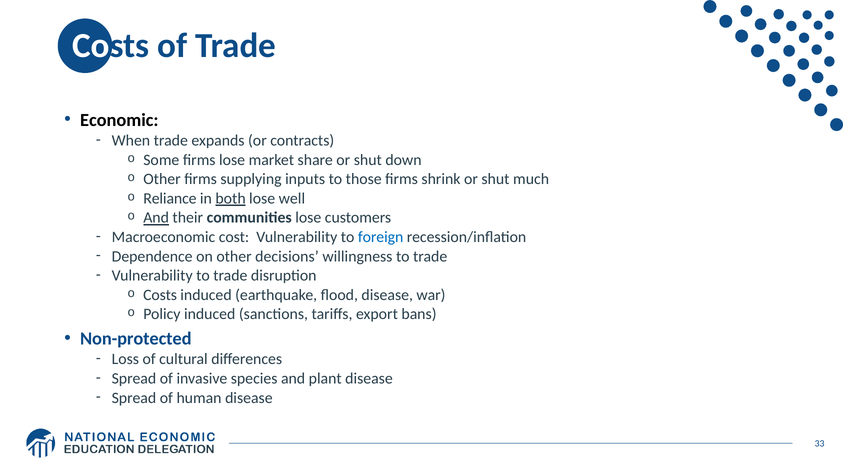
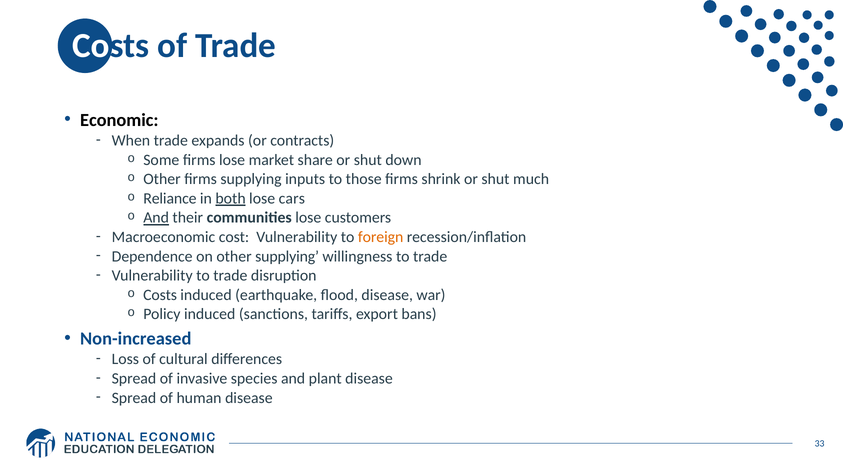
well: well -> cars
foreign colour: blue -> orange
other decisions: decisions -> supplying
Non-protected: Non-protected -> Non-increased
